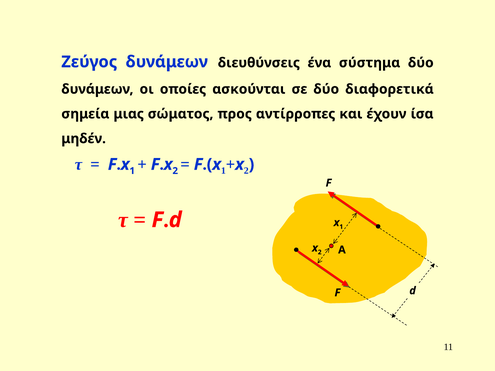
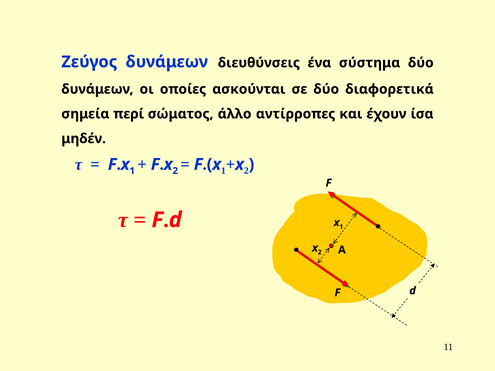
μιας: μιας -> περί
προς: προς -> άλλο
